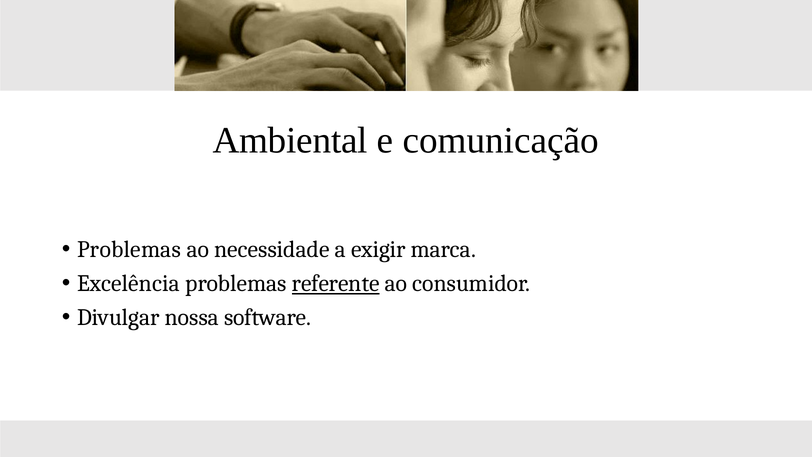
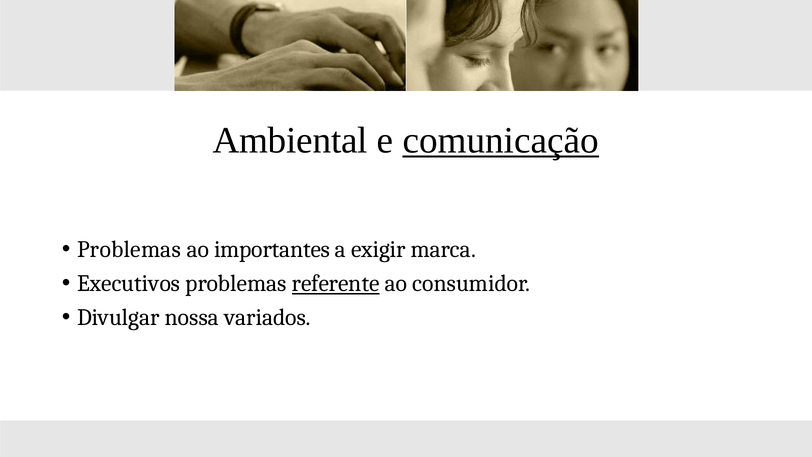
comunicação underline: none -> present
necessidade: necessidade -> importantes
Excelência: Excelência -> Executivos
software: software -> variados
